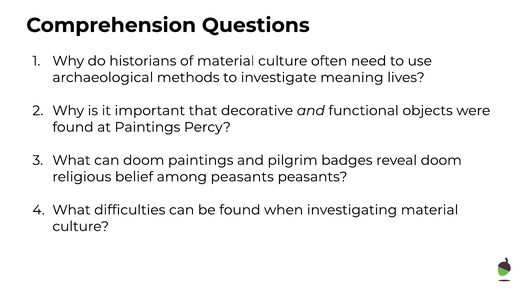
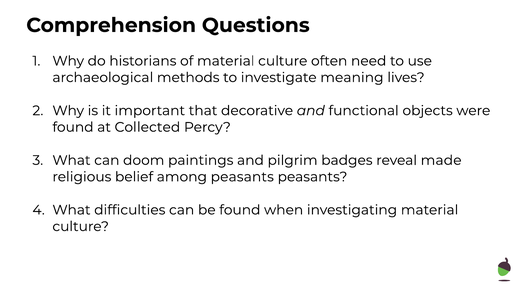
at Paintings: Paintings -> Collected
reveal doom: doom -> made
